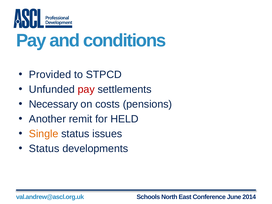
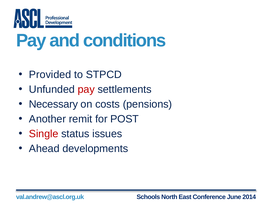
HELD: HELD -> POST
Single colour: orange -> red
Status at (44, 149): Status -> Ahead
